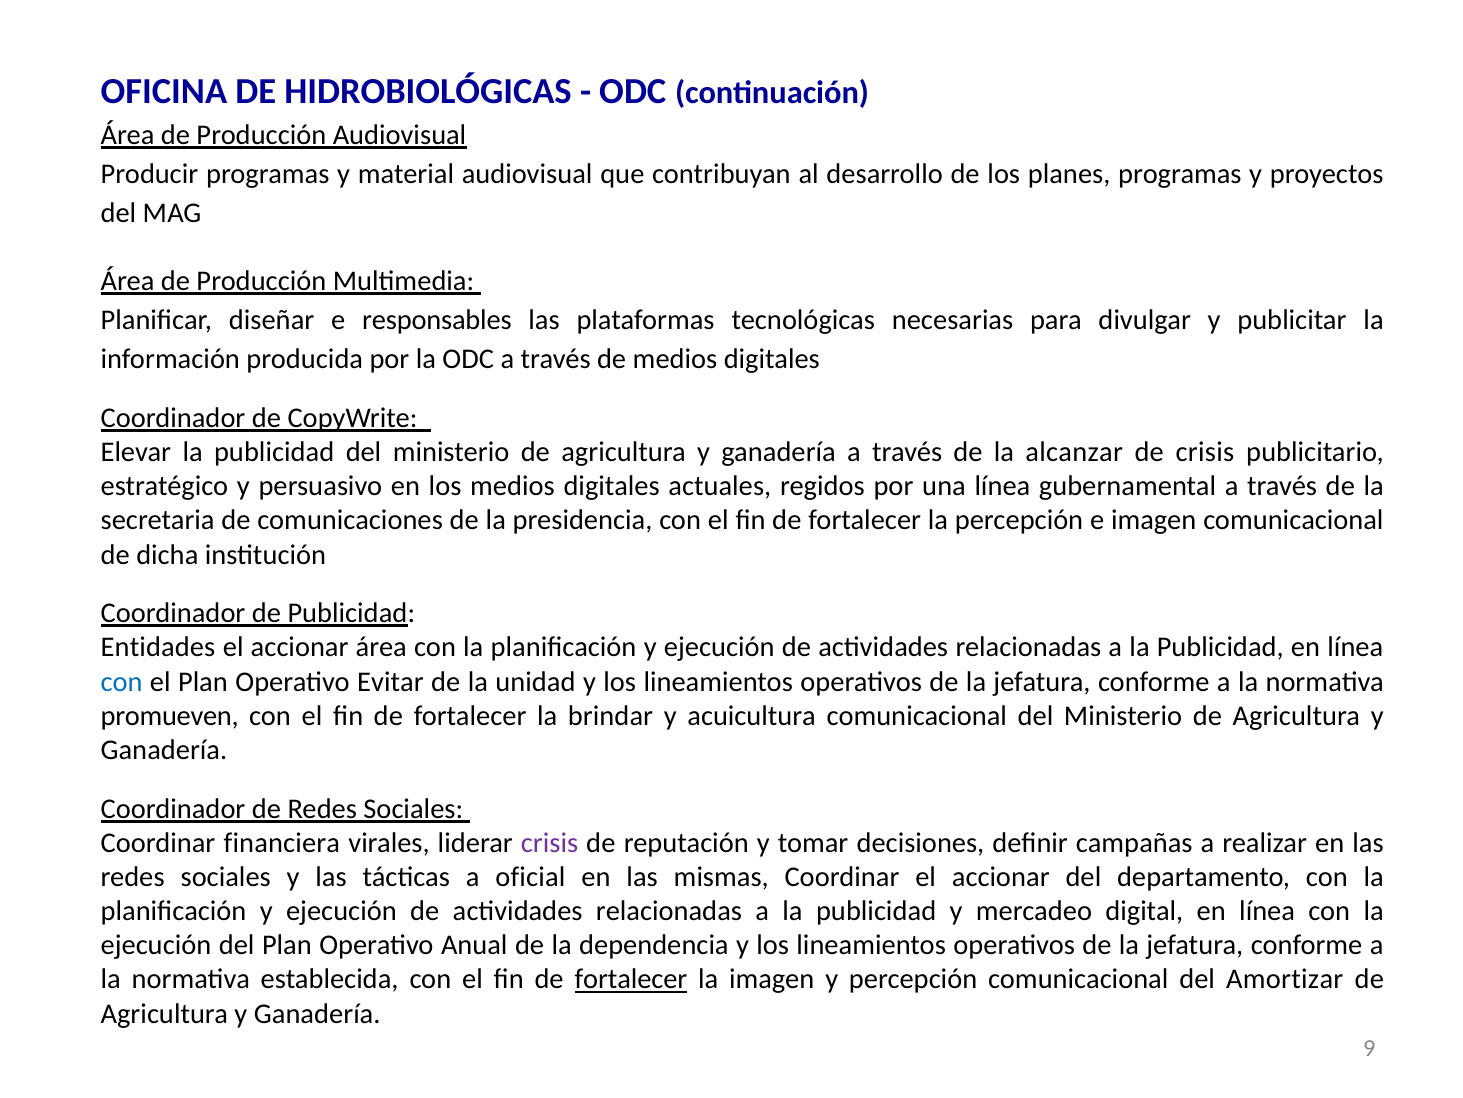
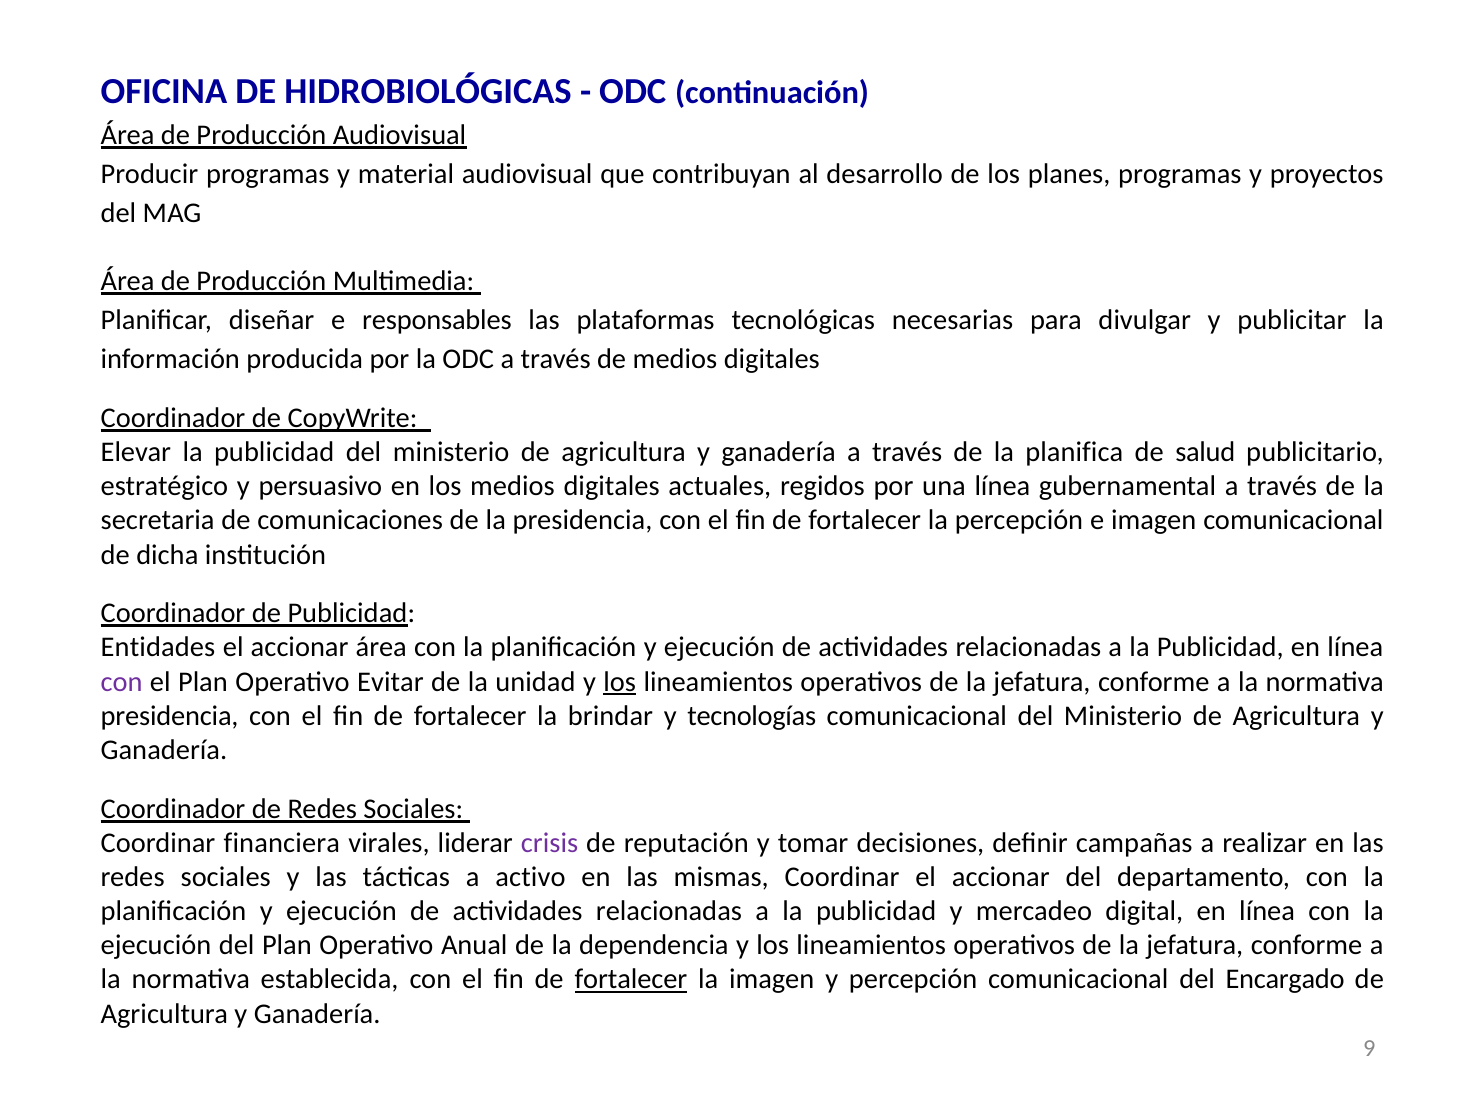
alcanzar: alcanzar -> planifica
de crisis: crisis -> salud
con at (122, 681) colour: blue -> purple
los at (620, 681) underline: none -> present
promueven at (170, 715): promueven -> presidencia
acuicultura: acuicultura -> tecnologías
oficial: oficial -> activo
Amortizar: Amortizar -> Encargado
